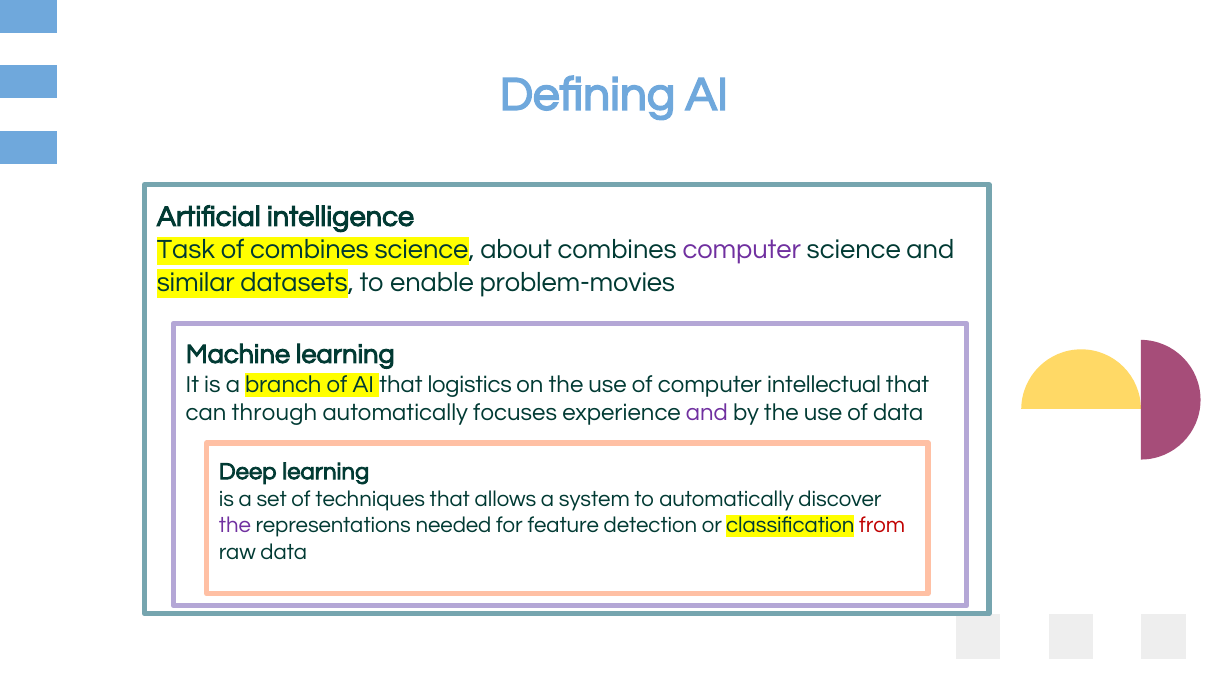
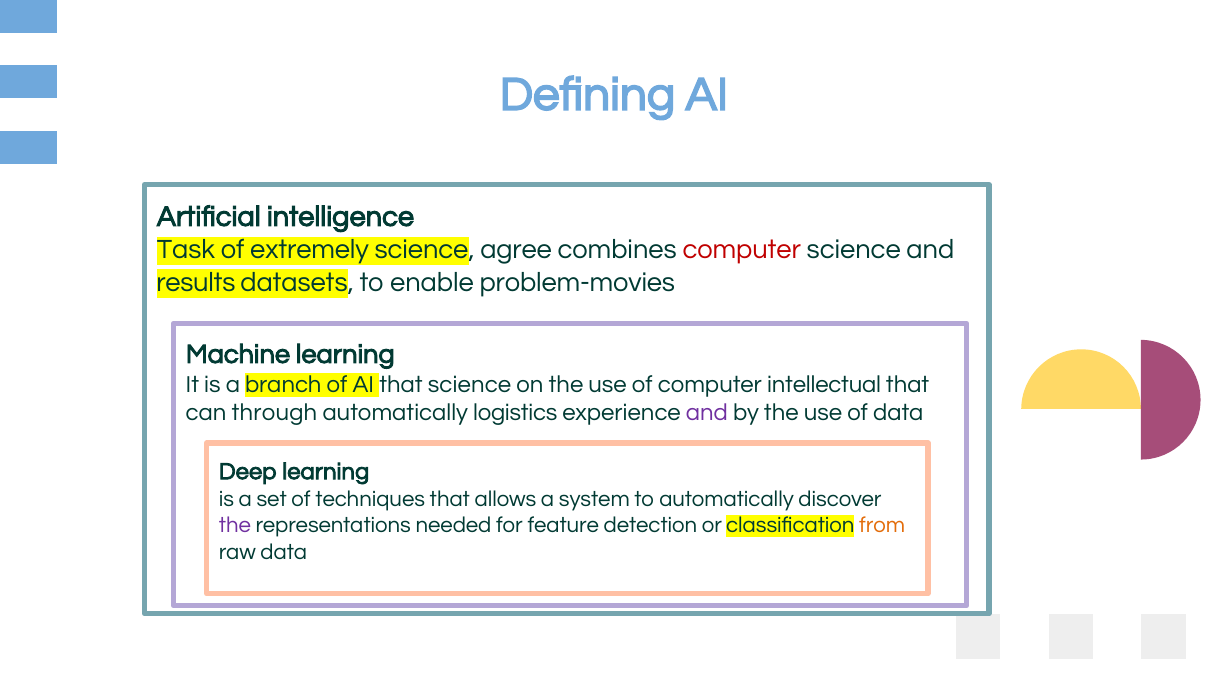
of combines: combines -> extremely
about: about -> agree
computer at (742, 250) colour: purple -> red
similar: similar -> results
that logistics: logistics -> science
focuses: focuses -> logistics
from colour: red -> orange
